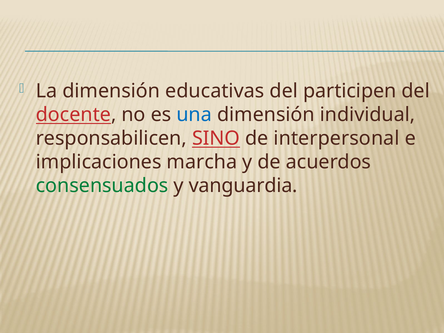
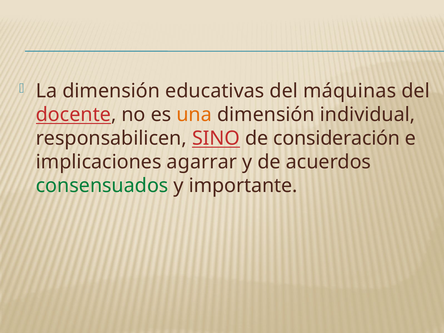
participen: participen -> máquinas
una colour: blue -> orange
interpersonal: interpersonal -> consideración
marcha: marcha -> agarrar
vanguardia: vanguardia -> importante
